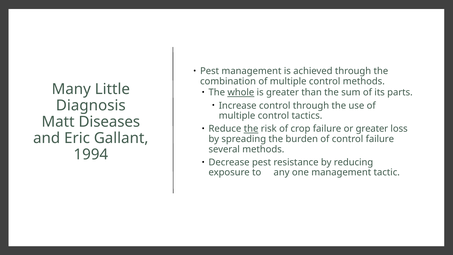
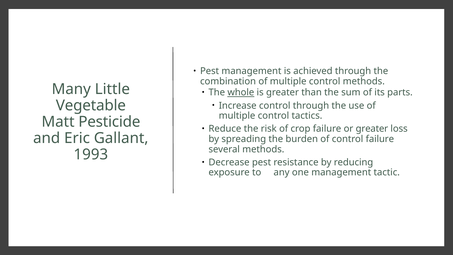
Diagnosis: Diagnosis -> Vegetable
Diseases: Diseases -> Pesticide
the at (251, 129) underline: present -> none
1994: 1994 -> 1993
